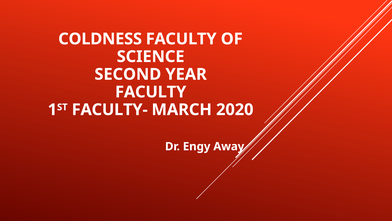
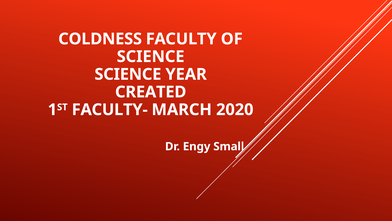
SECOND at (128, 74): SECOND -> SCIENCE
FACULTY at (151, 92): FACULTY -> CREATED
Away: Away -> Small
